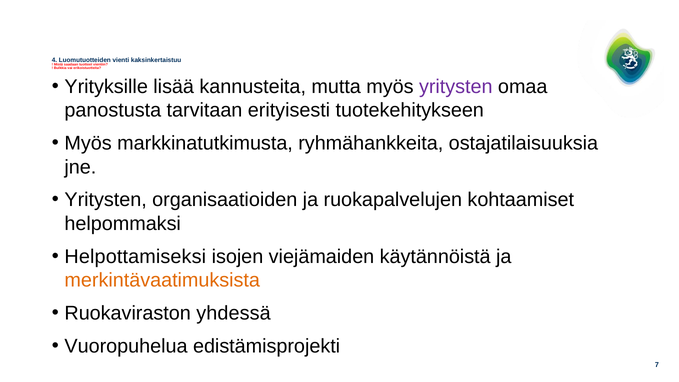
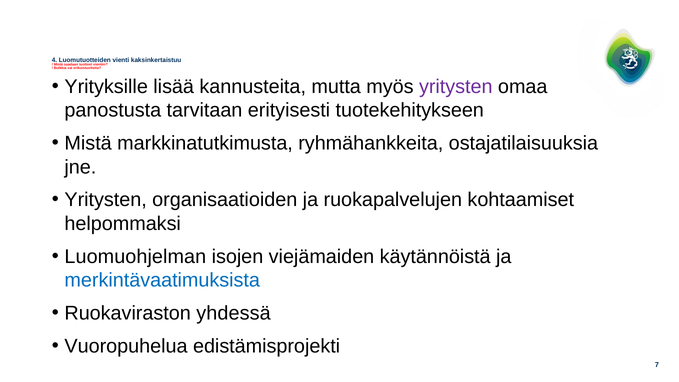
Myös at (88, 143): Myös -> Mistä
Helpottamiseksi: Helpottamiseksi -> Luomuohjelman
merkintävaatimuksista colour: orange -> blue
